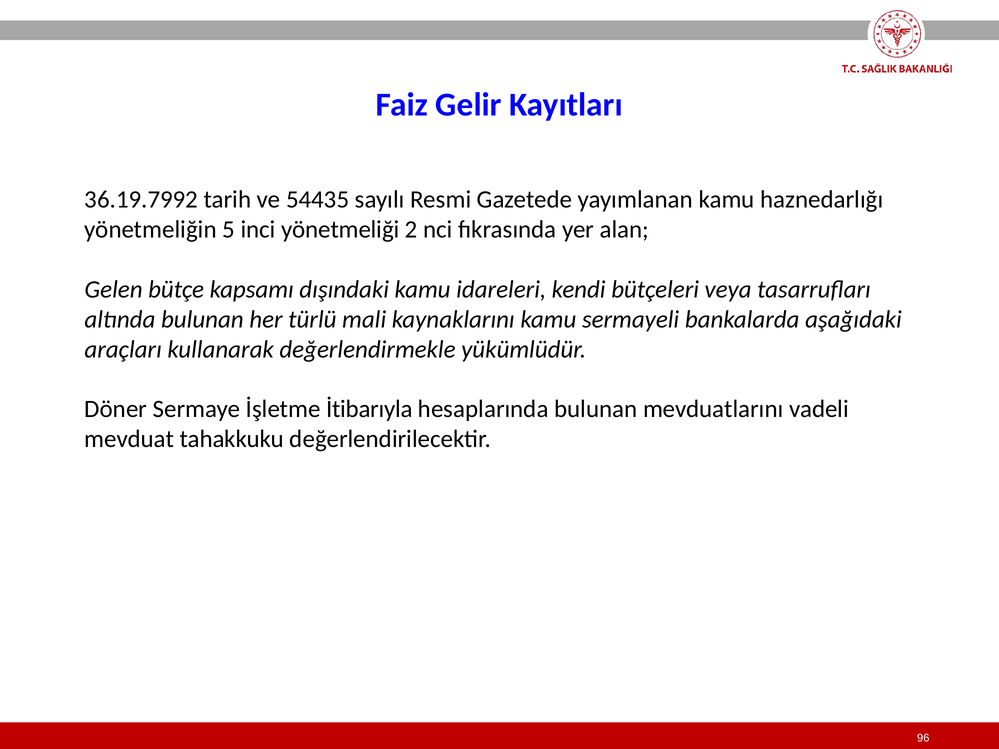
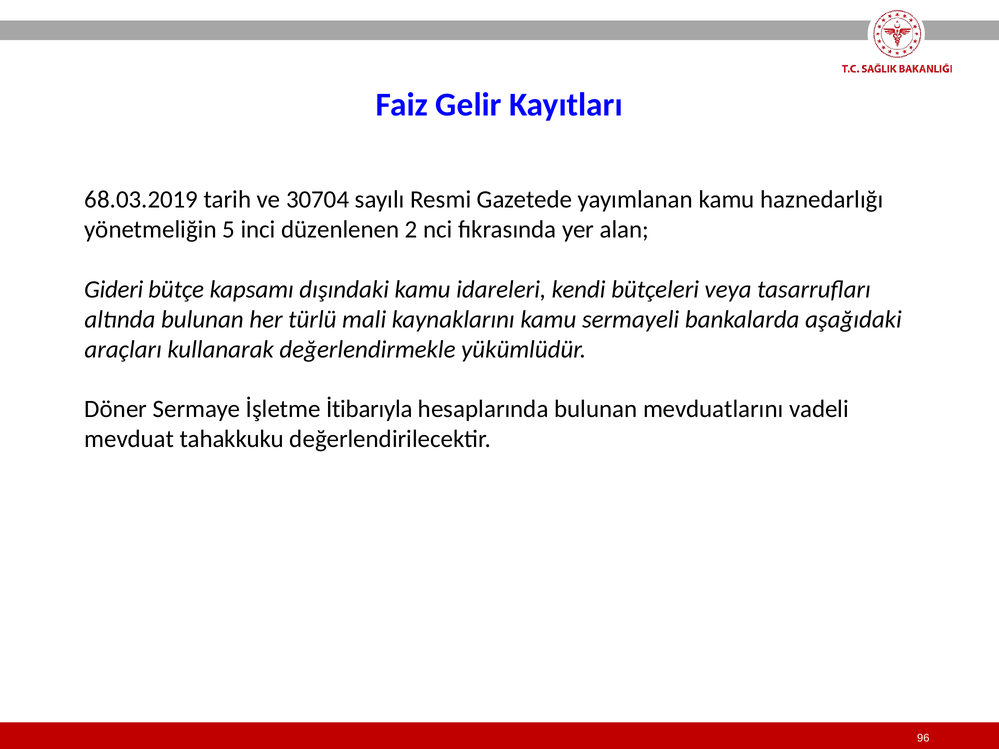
36.19.7992: 36.19.7992 -> 68.03.2019
54435: 54435 -> 30704
yönetmeliği: yönetmeliği -> düzenlenen
Gelen: Gelen -> Gideri
